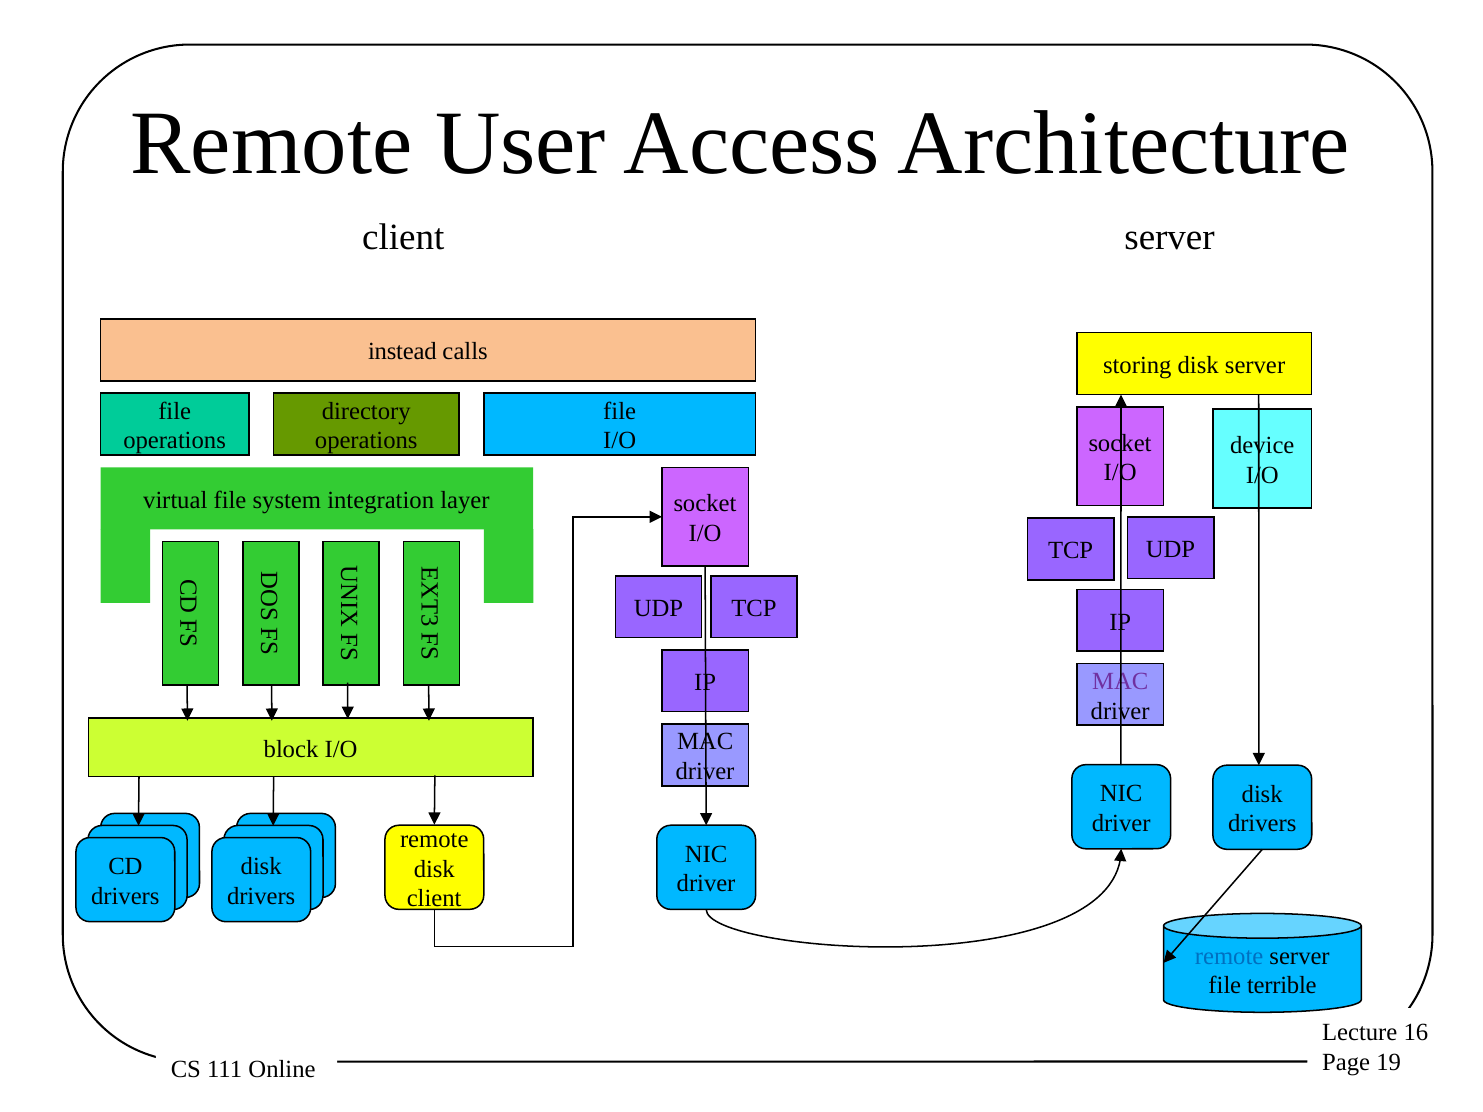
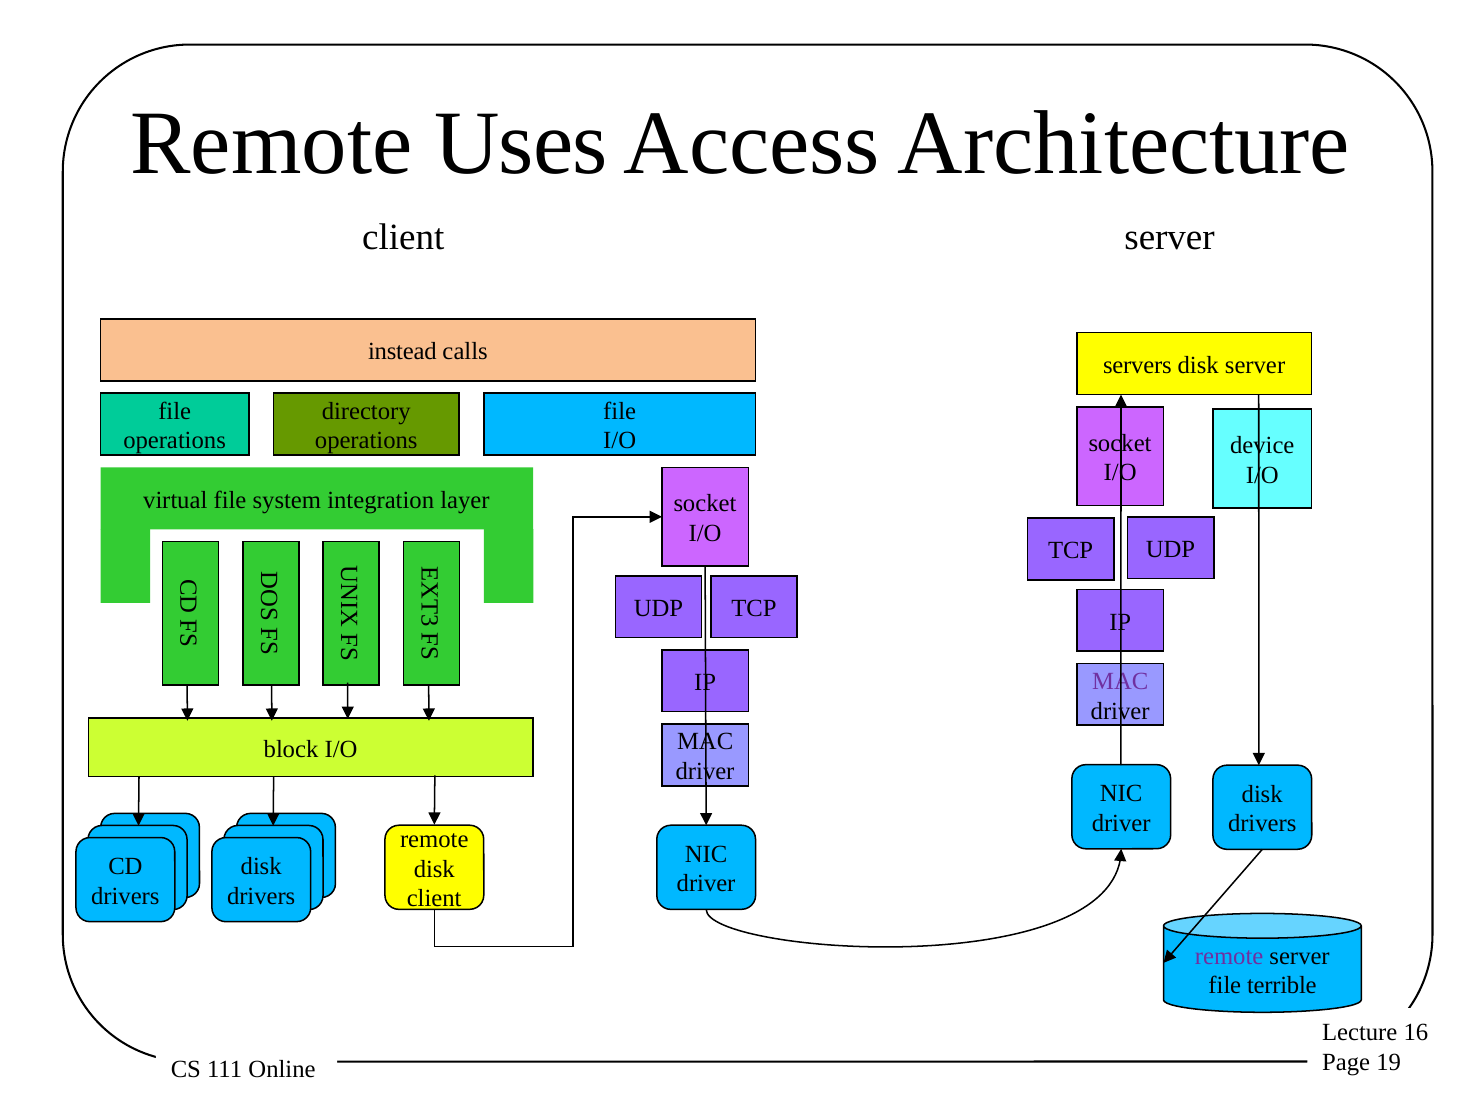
User: User -> Uses
storing: storing -> servers
remote at (1229, 956) colour: blue -> purple
